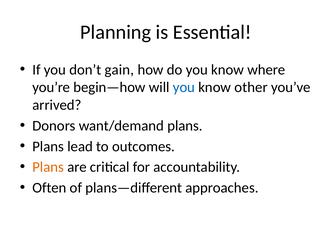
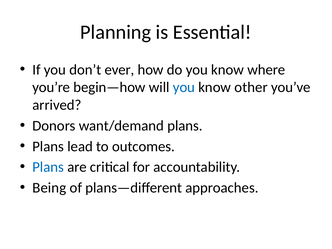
gain: gain -> ever
Plans at (48, 167) colour: orange -> blue
Often: Often -> Being
